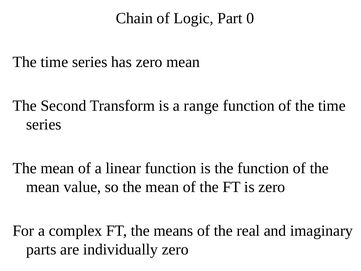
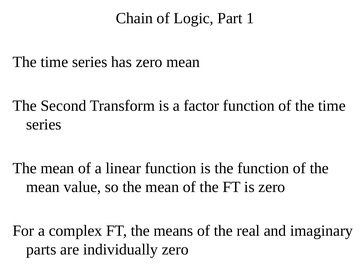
0: 0 -> 1
range: range -> factor
